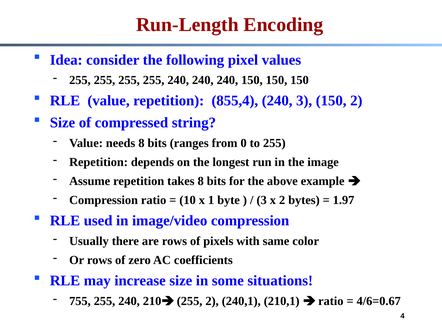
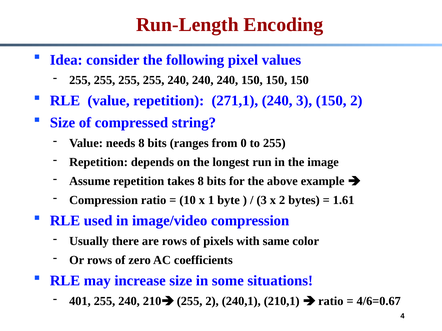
855,4: 855,4 -> 271,1
1.97: 1.97 -> 1.61
755: 755 -> 401
